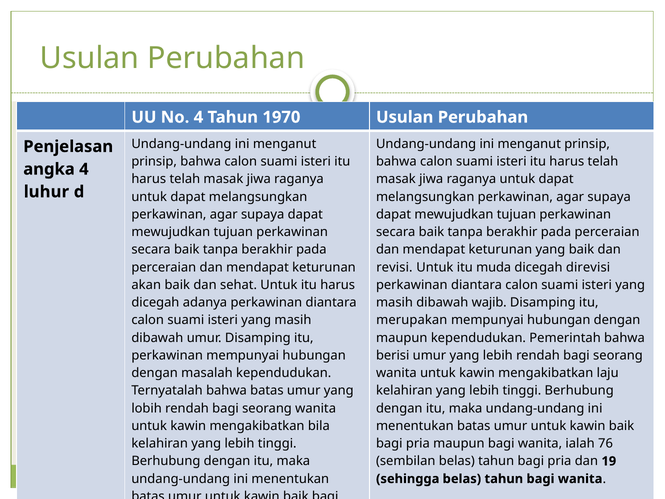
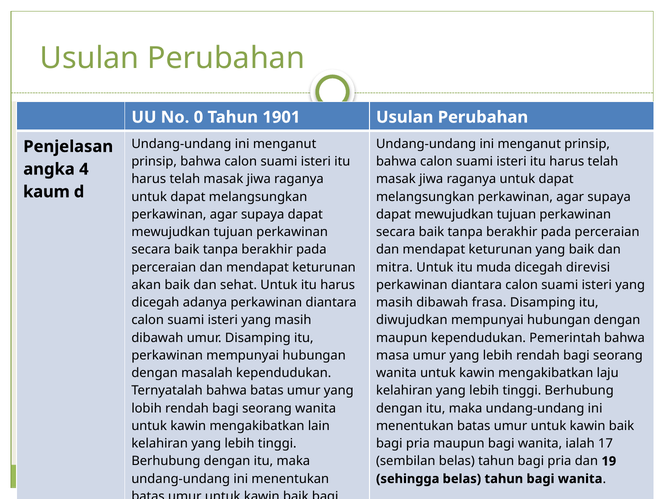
No 4: 4 -> 0
1970: 1970 -> 1901
luhur: luhur -> kaum
revisi: revisi -> mitra
wajib: wajib -> frasa
merupakan: merupakan -> diwujudkan
berisi: berisi -> masa
bila: bila -> lain
76: 76 -> 17
